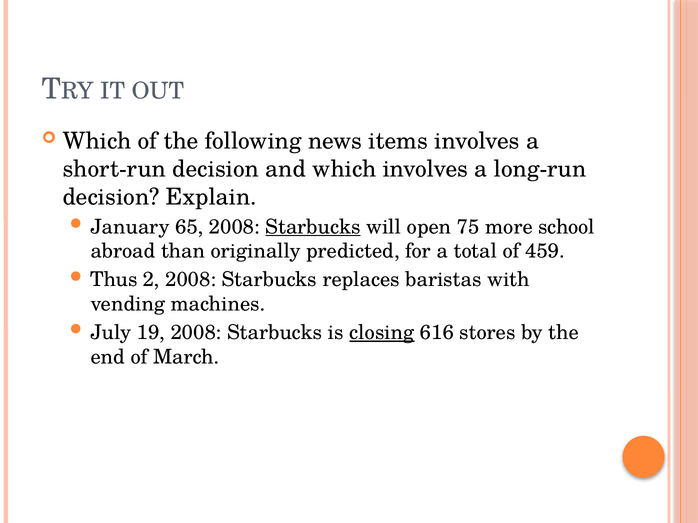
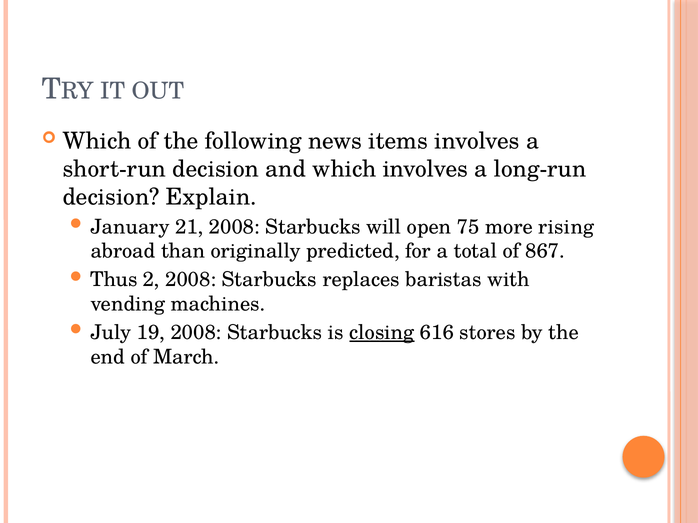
65: 65 -> 21
Starbucks at (313, 227) underline: present -> none
school: school -> rising
459: 459 -> 867
